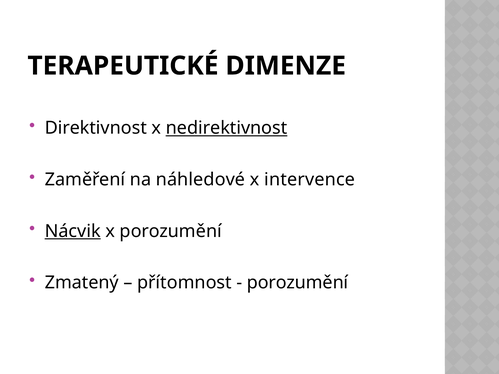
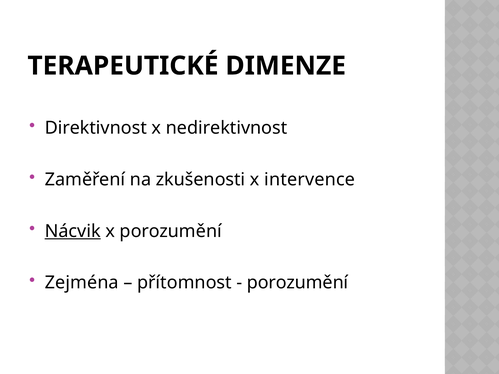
nedirektivnost underline: present -> none
náhledové: náhledové -> zkušenosti
Zmatený: Zmatený -> Zejména
